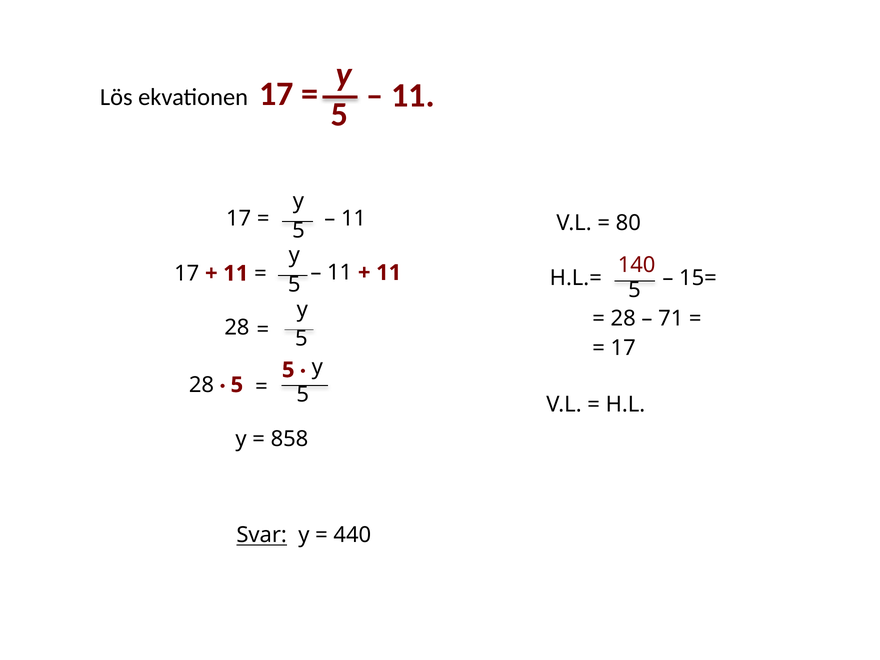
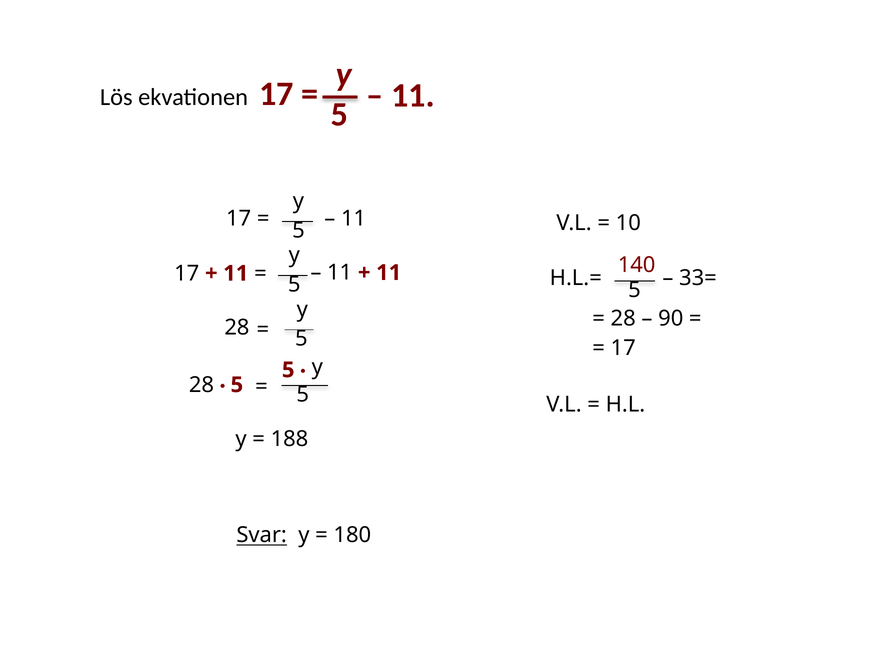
80: 80 -> 10
15=: 15= -> 33=
71: 71 -> 90
858: 858 -> 188
440: 440 -> 180
